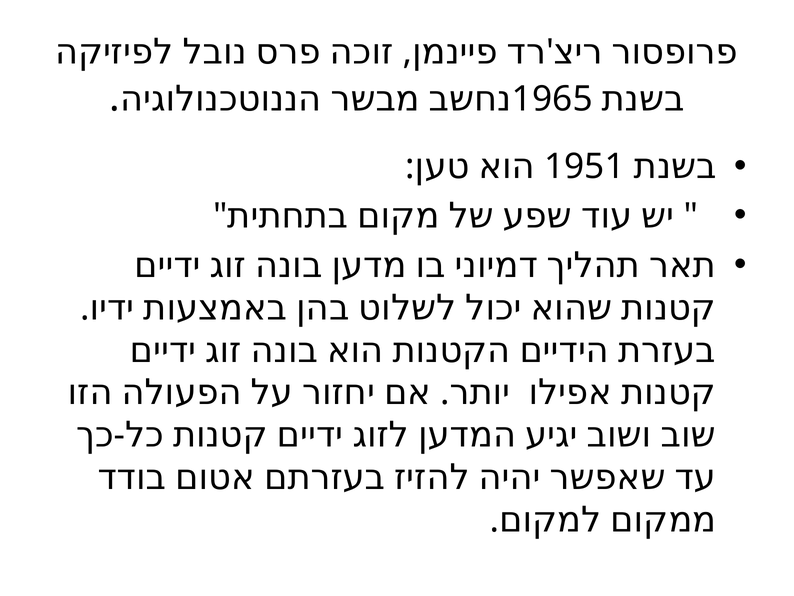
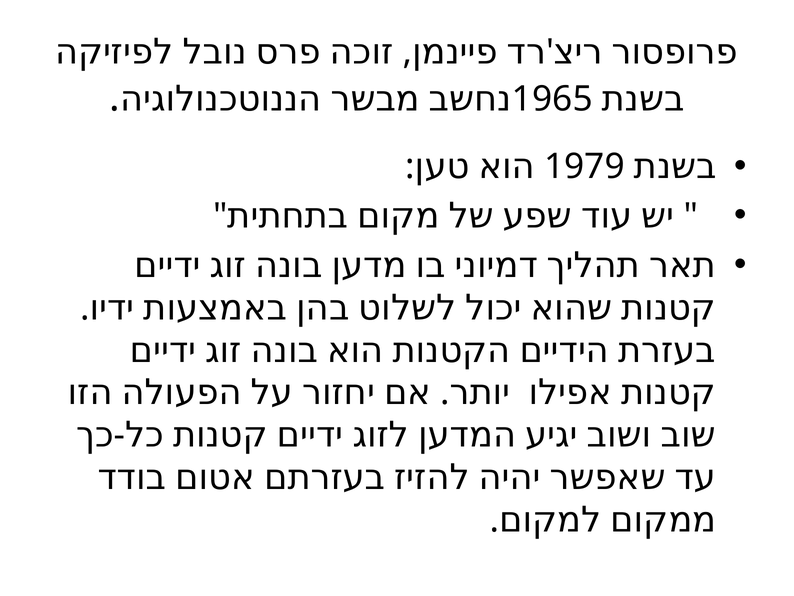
1951: 1951 -> 1979
